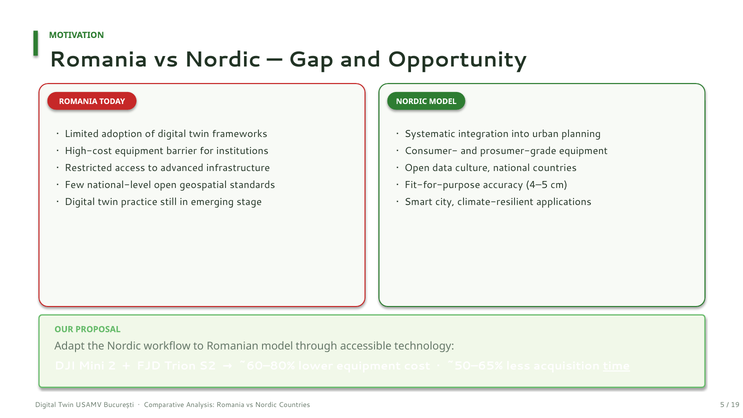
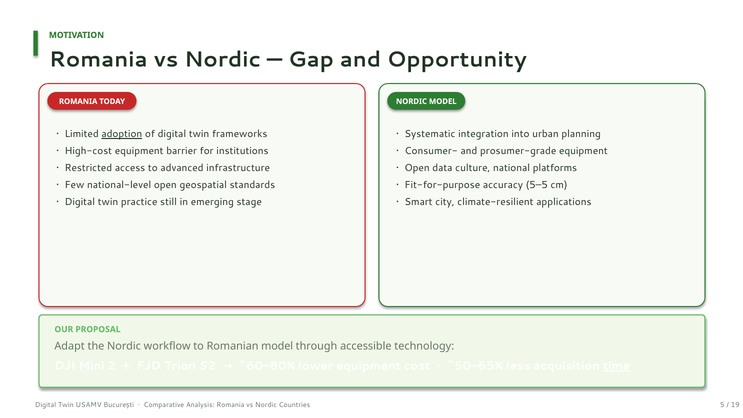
adoption underline: none -> present
national countries: countries -> platforms
4–5: 4–5 -> 5–5
